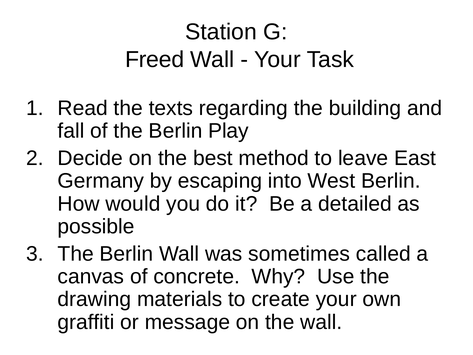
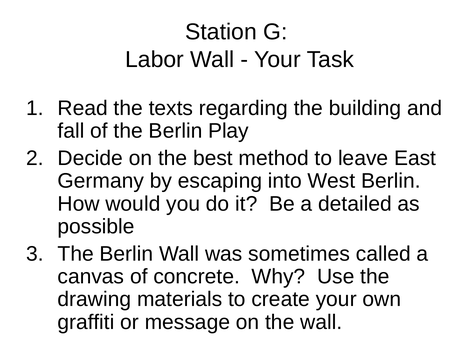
Freed: Freed -> Labor
